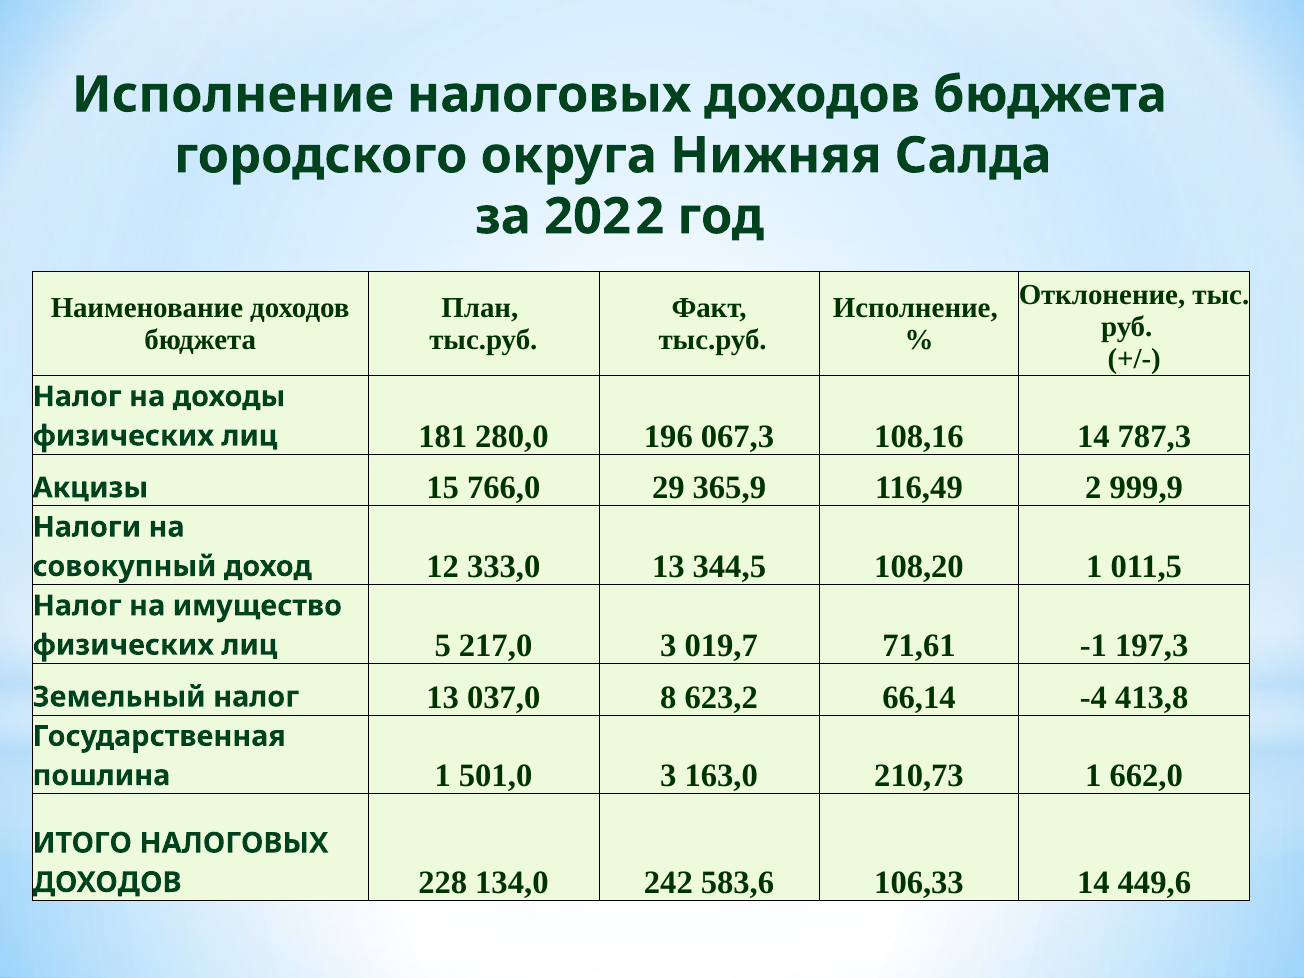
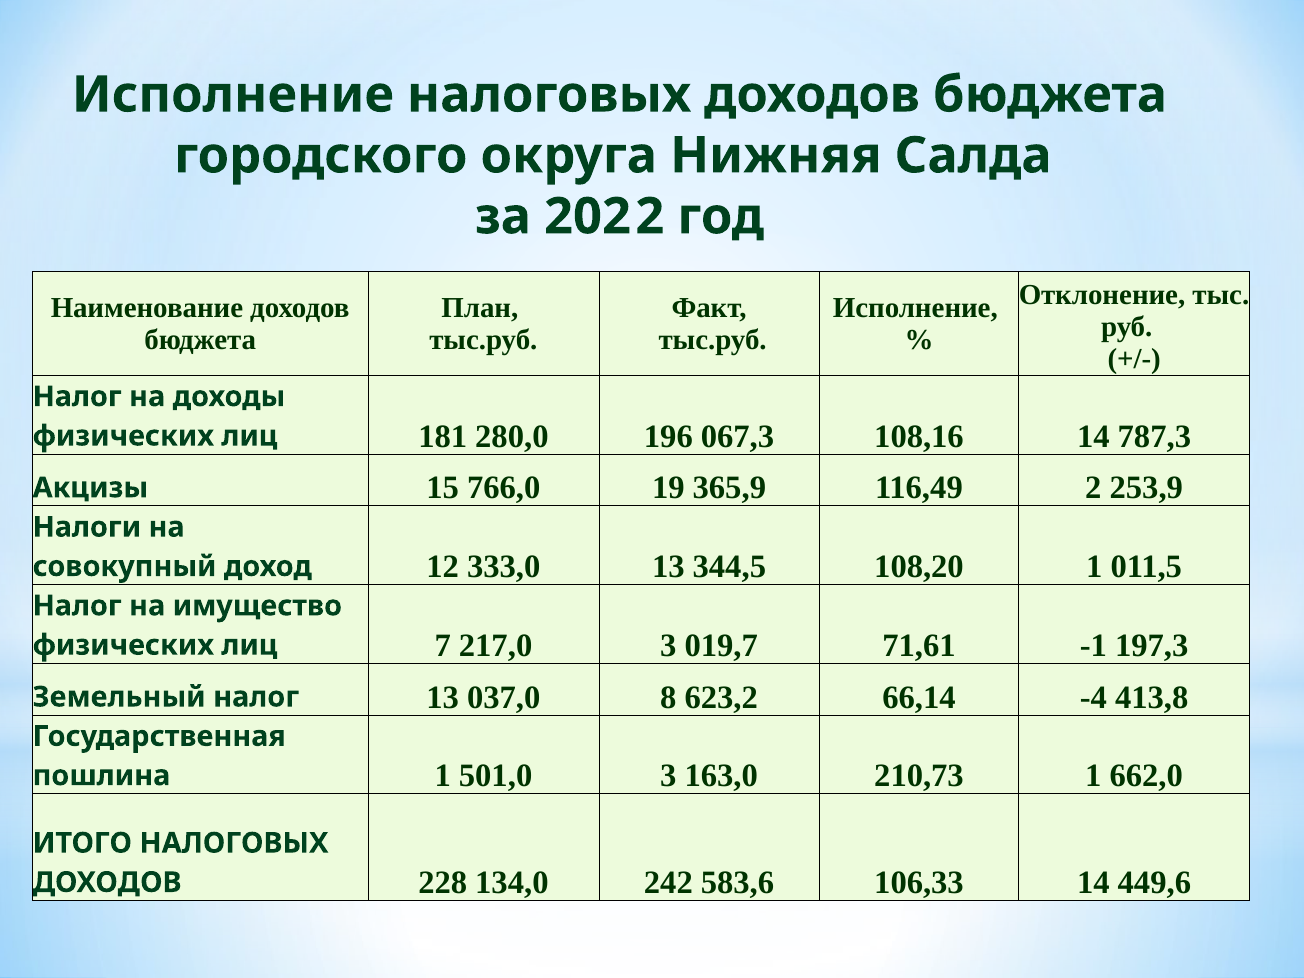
29: 29 -> 19
999,9: 999,9 -> 253,9
5: 5 -> 7
